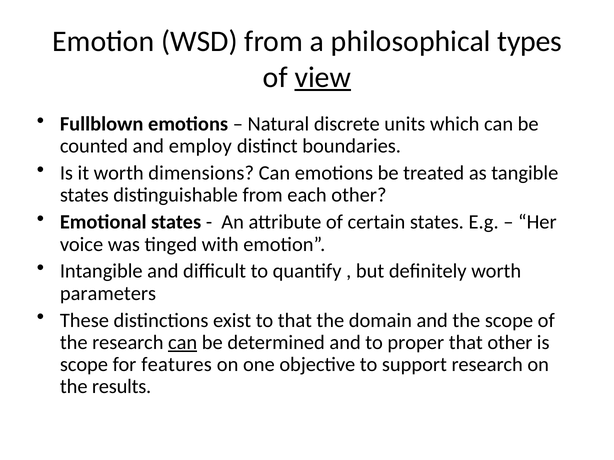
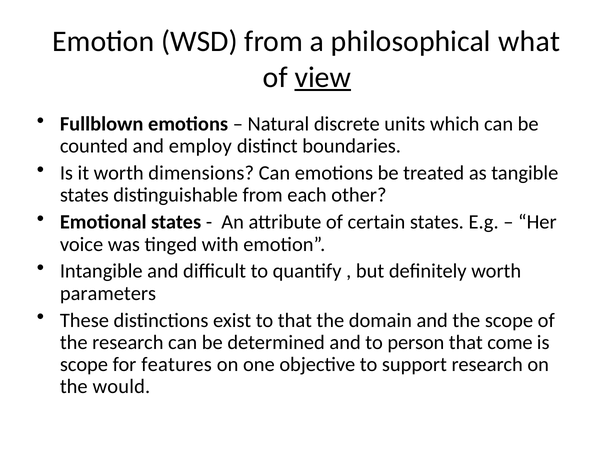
types: types -> what
can at (183, 343) underline: present -> none
proper: proper -> person
that other: other -> come
results: results -> would
